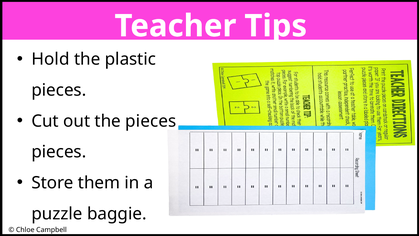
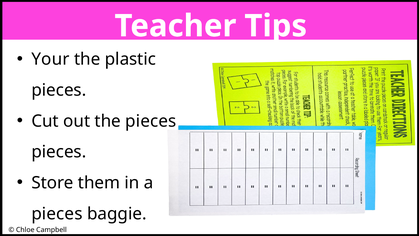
Hold: Hold -> Your
puzzle at (57, 213): puzzle -> pieces
